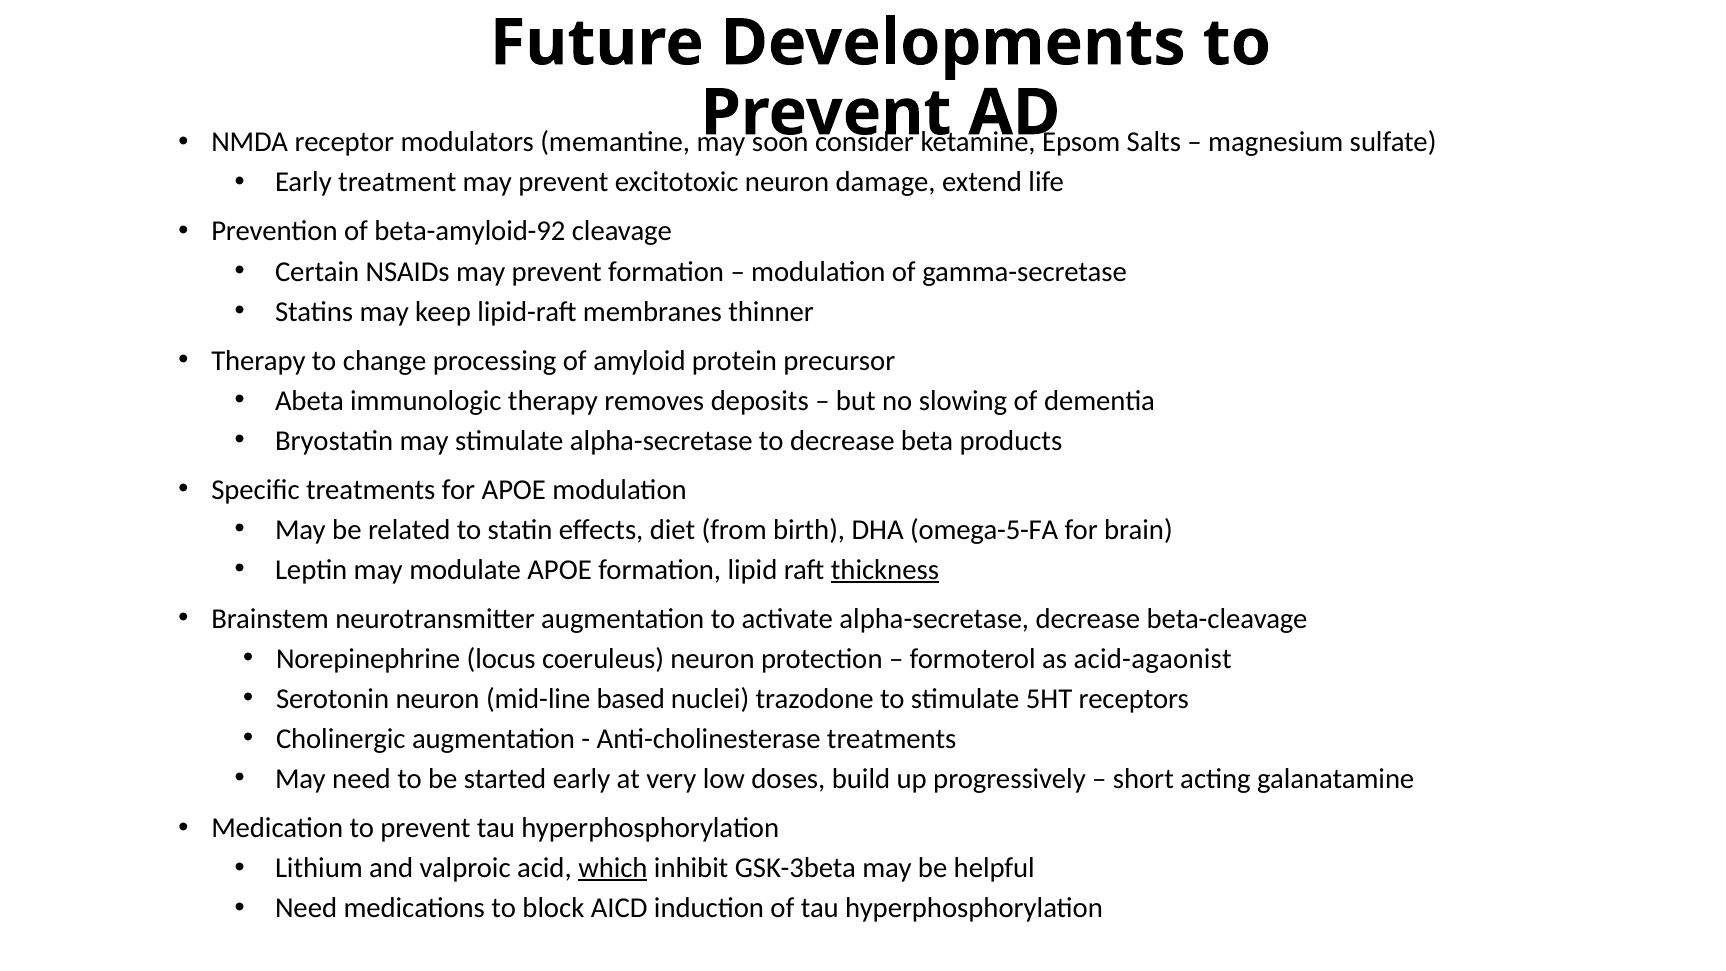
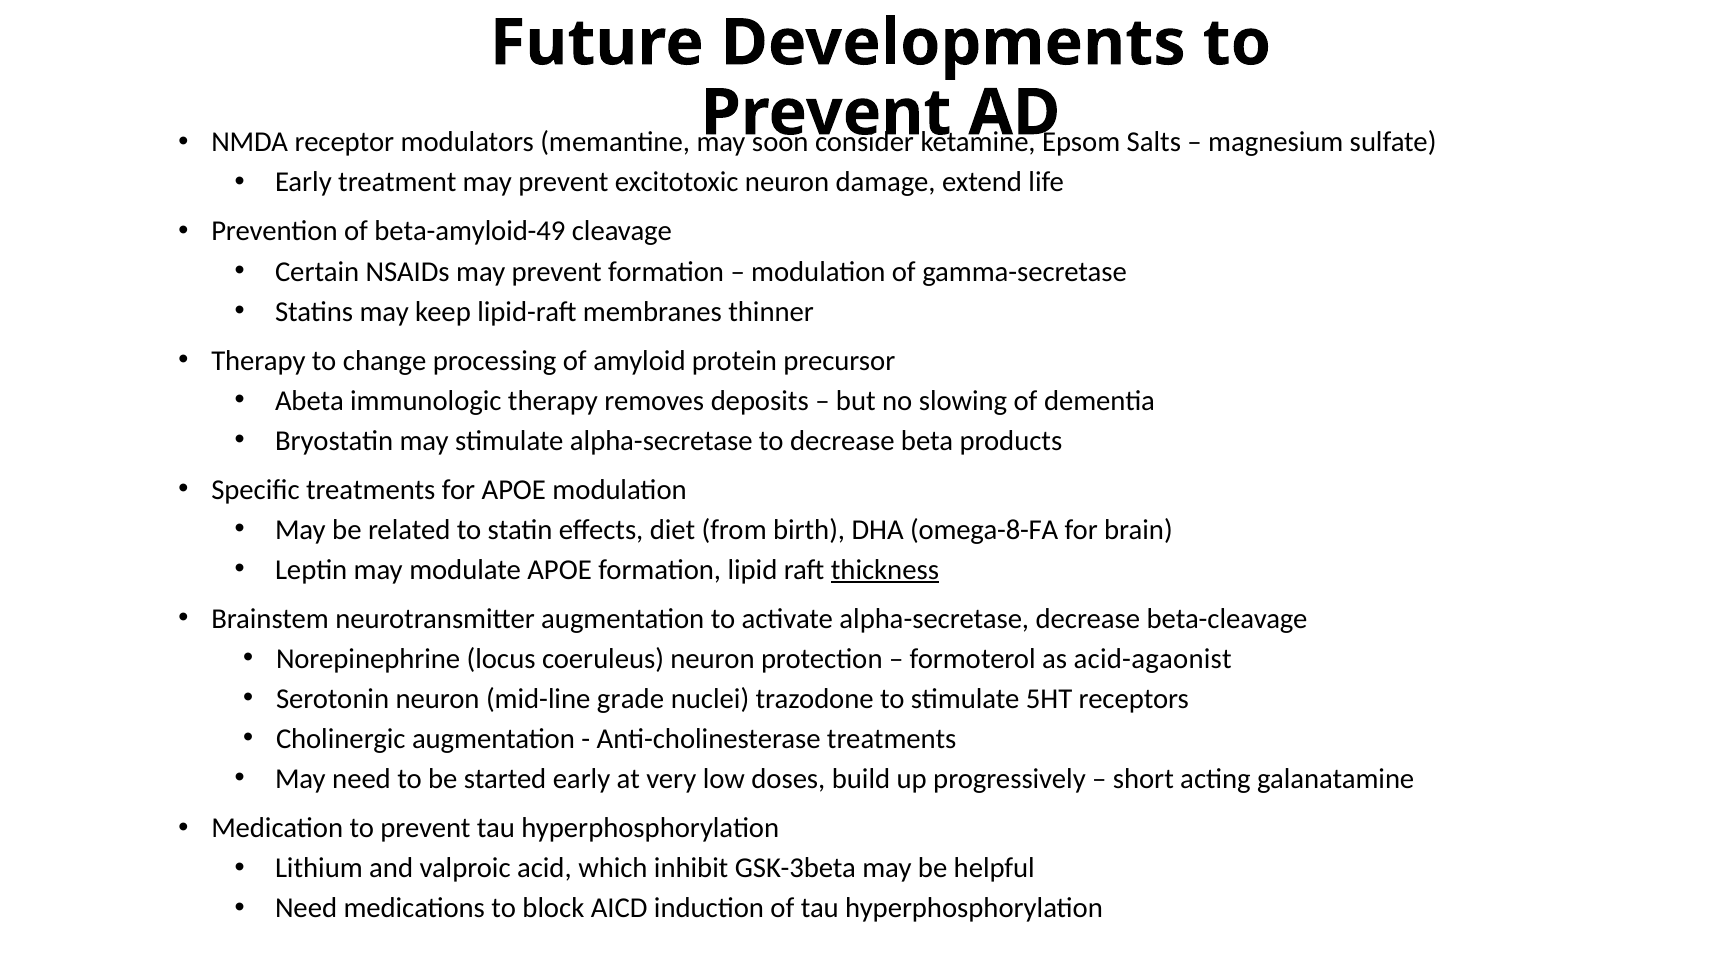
beta-amyloid-92: beta-amyloid-92 -> beta-amyloid-49
omega-5-FA: omega-5-FA -> omega-8-FA
based: based -> grade
which underline: present -> none
